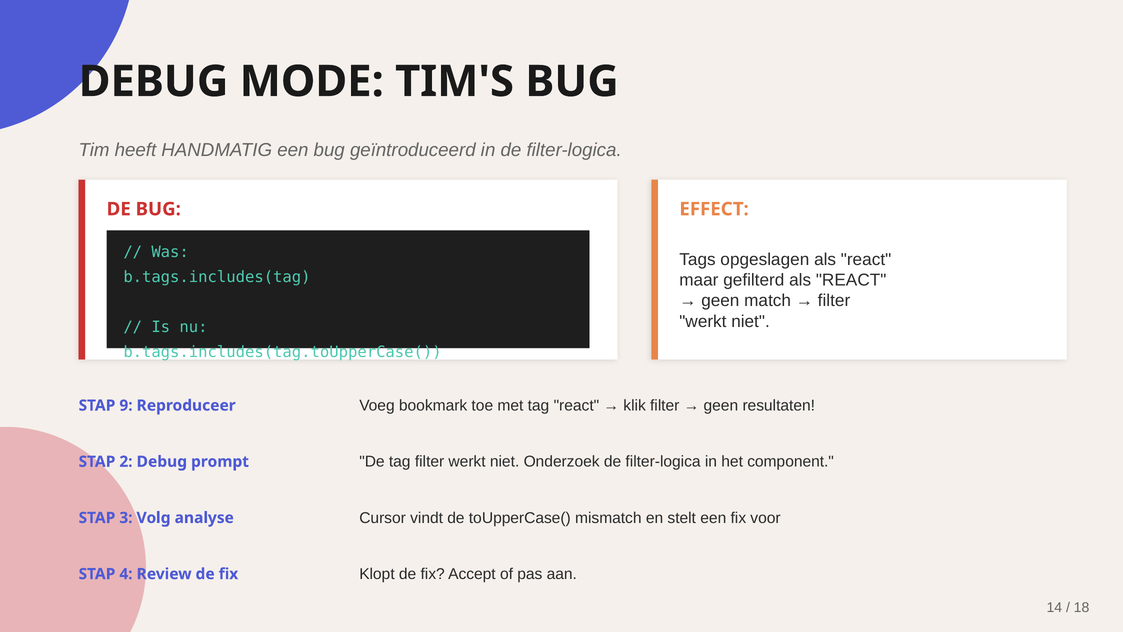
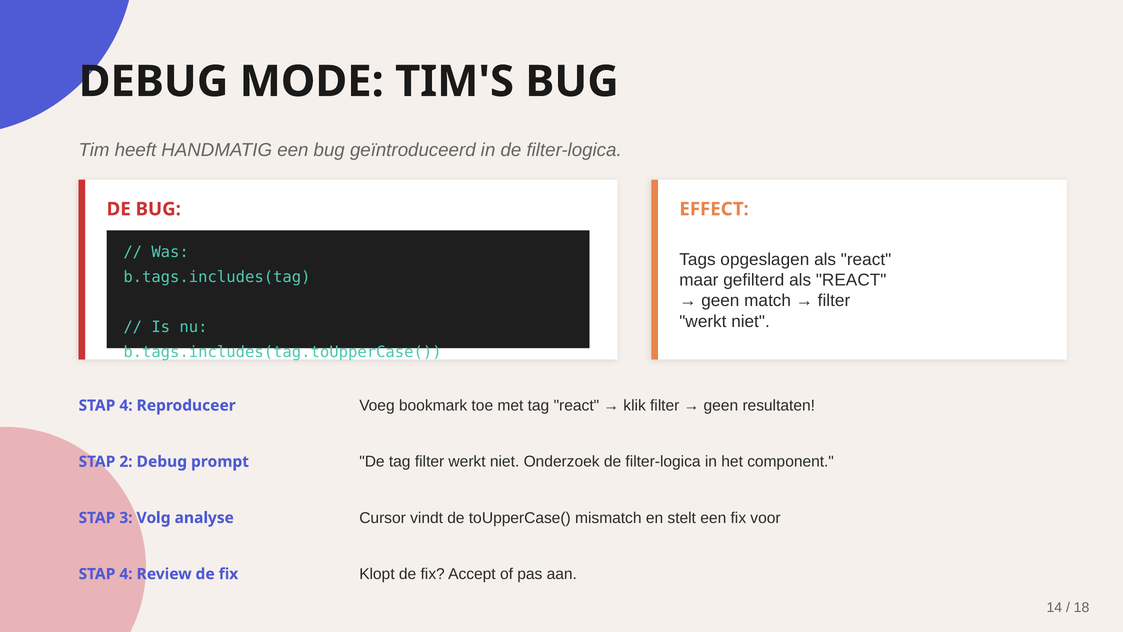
9 at (126, 405): 9 -> 4
